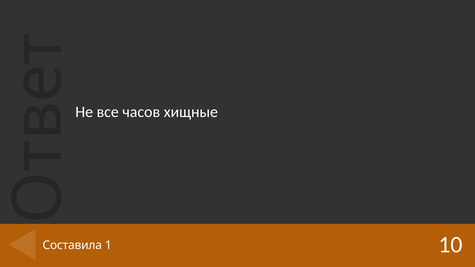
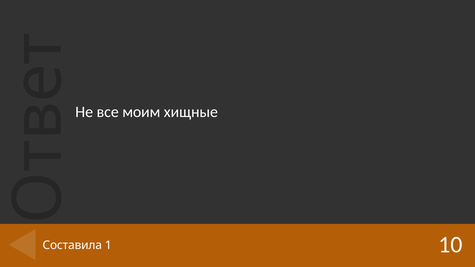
часов: часов -> моим
